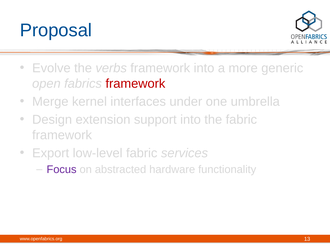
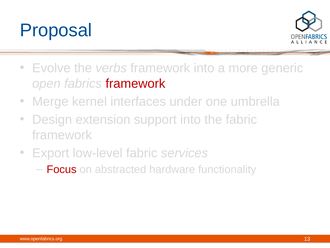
Focus colour: purple -> red
